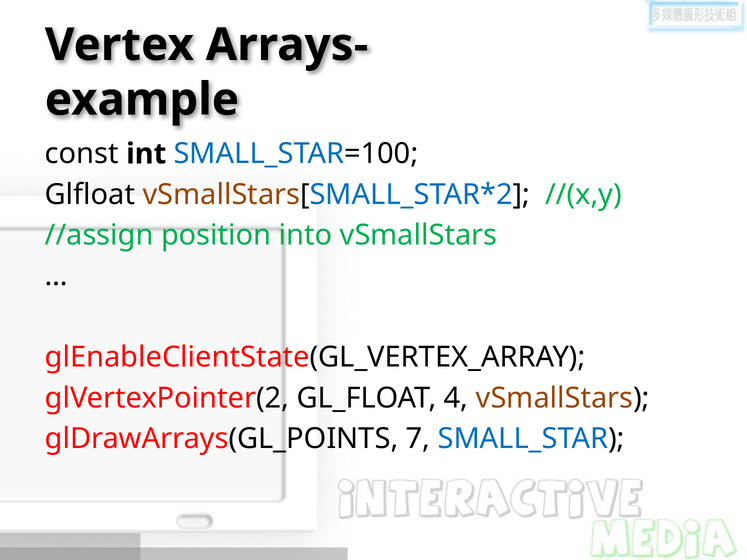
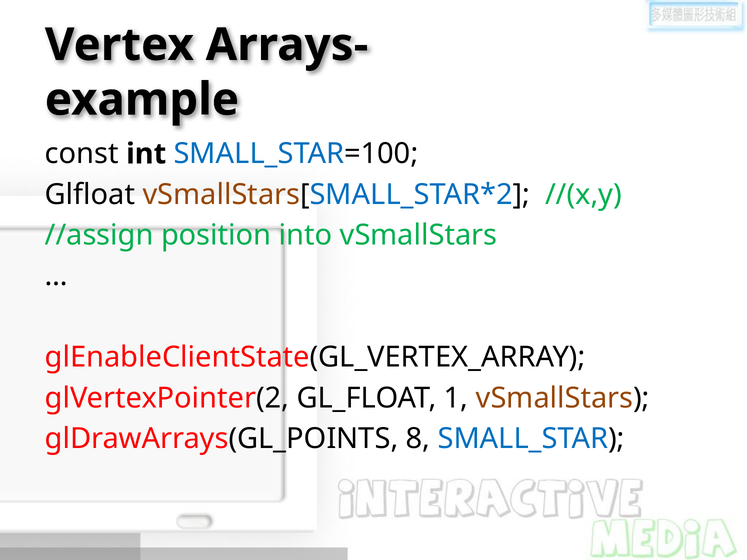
4: 4 -> 1
7: 7 -> 8
